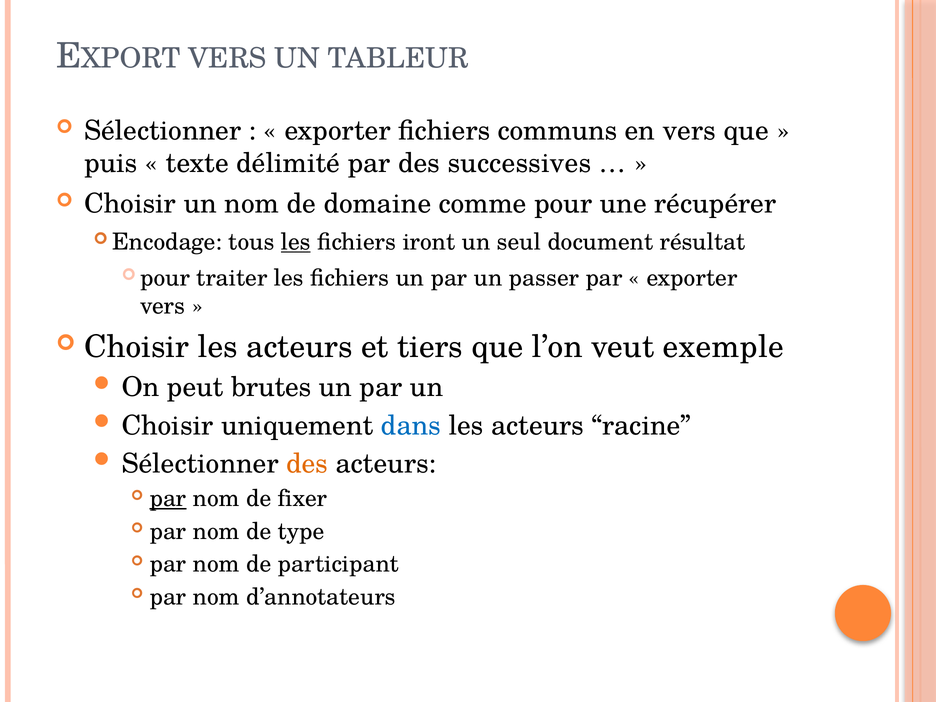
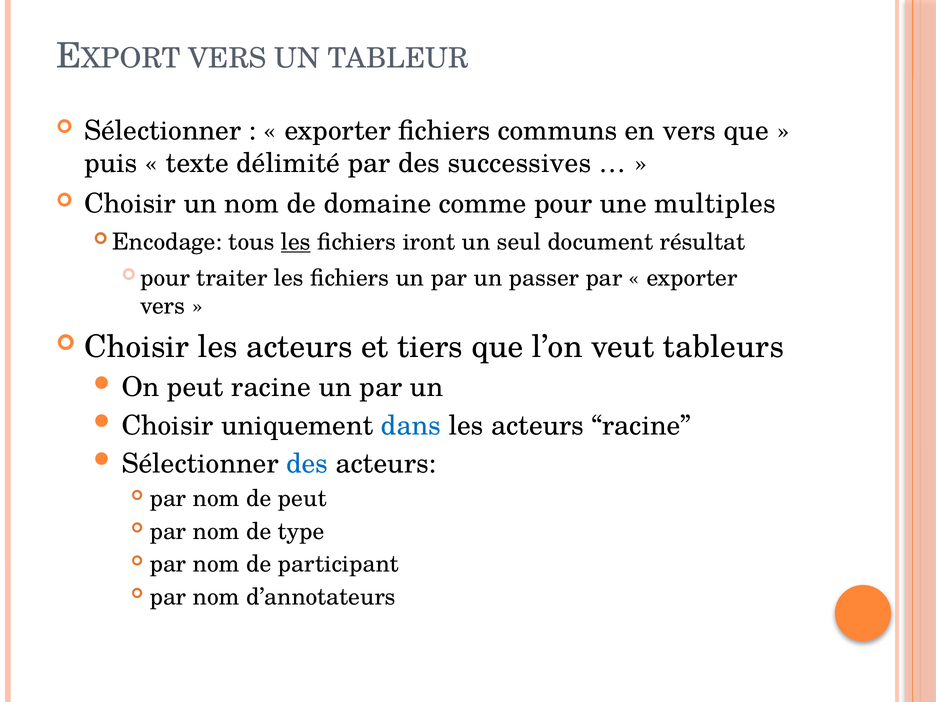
récupérer: récupérer -> multiples
exemple: exemple -> tableurs
peut brutes: brutes -> racine
des at (307, 464) colour: orange -> blue
par at (168, 499) underline: present -> none
de fixer: fixer -> peut
